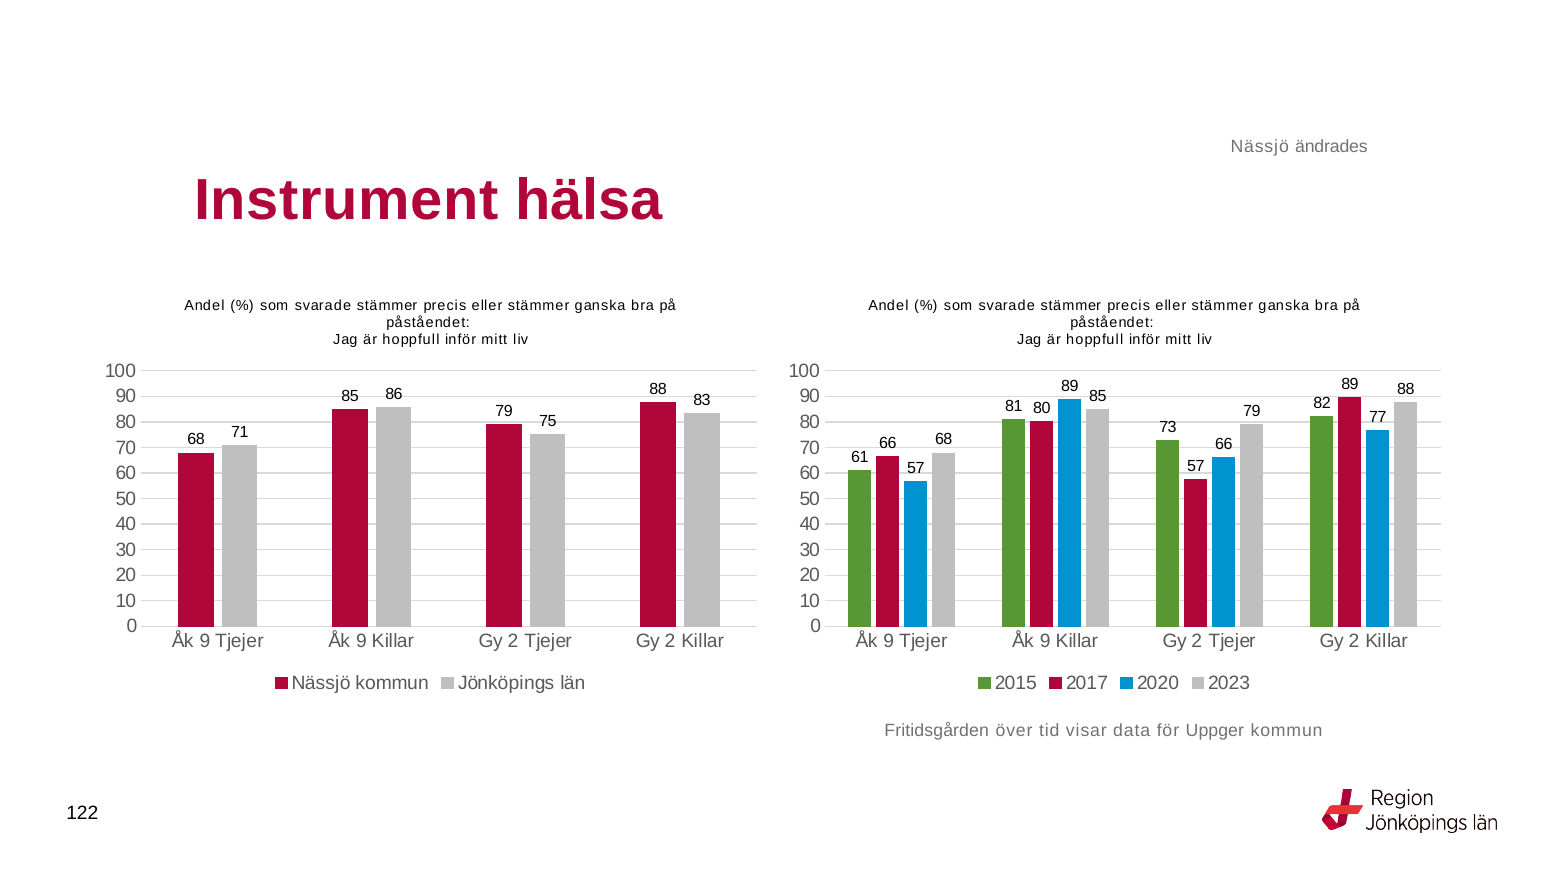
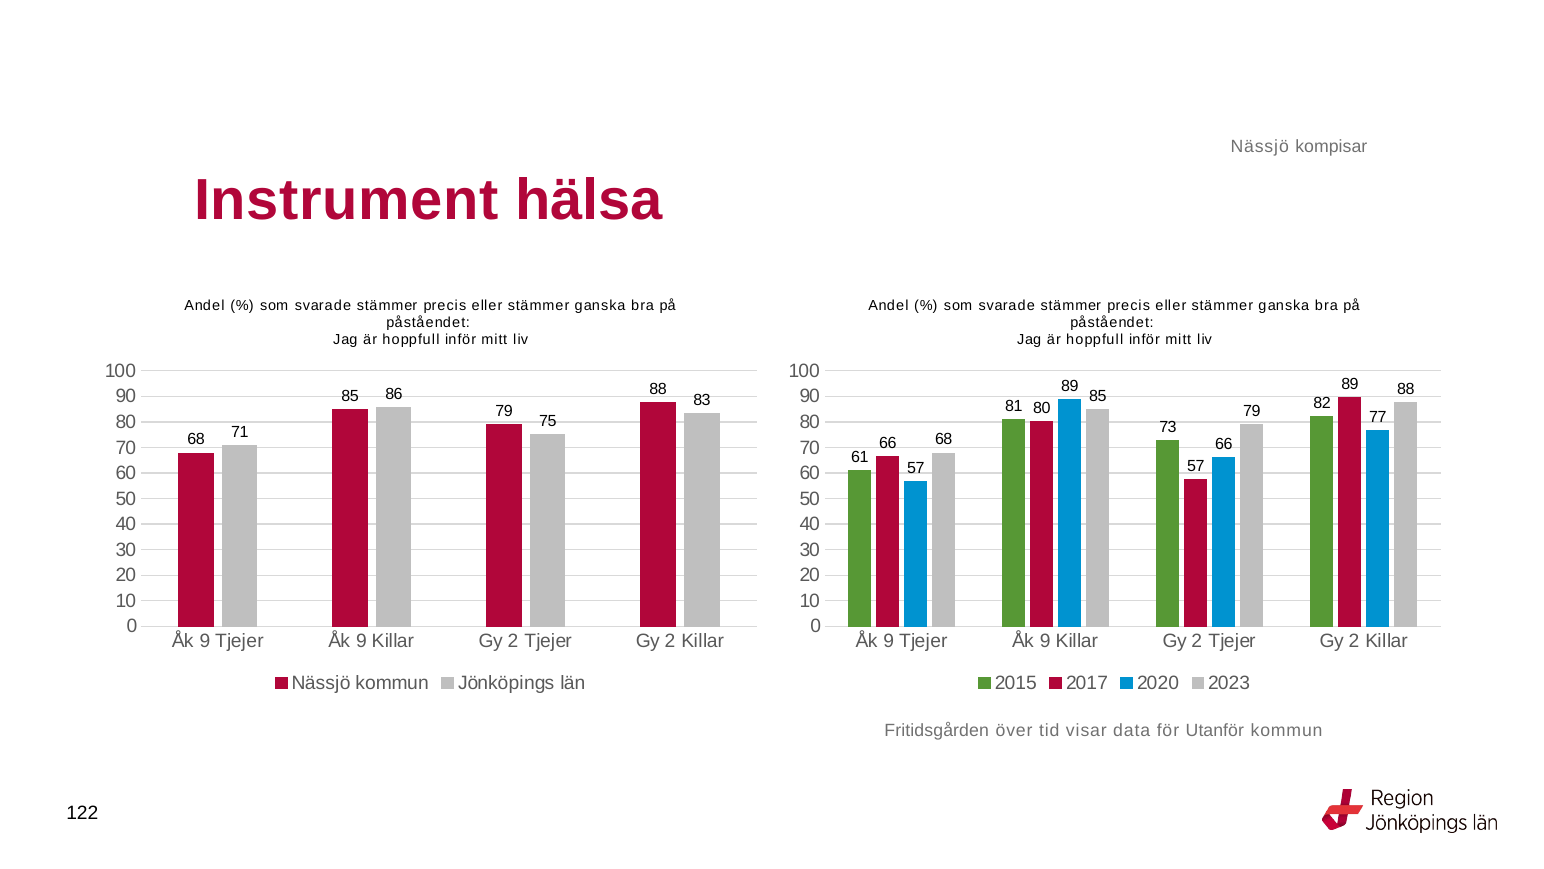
ändrades: ändrades -> kompisar
Uppger: Uppger -> Utanför
